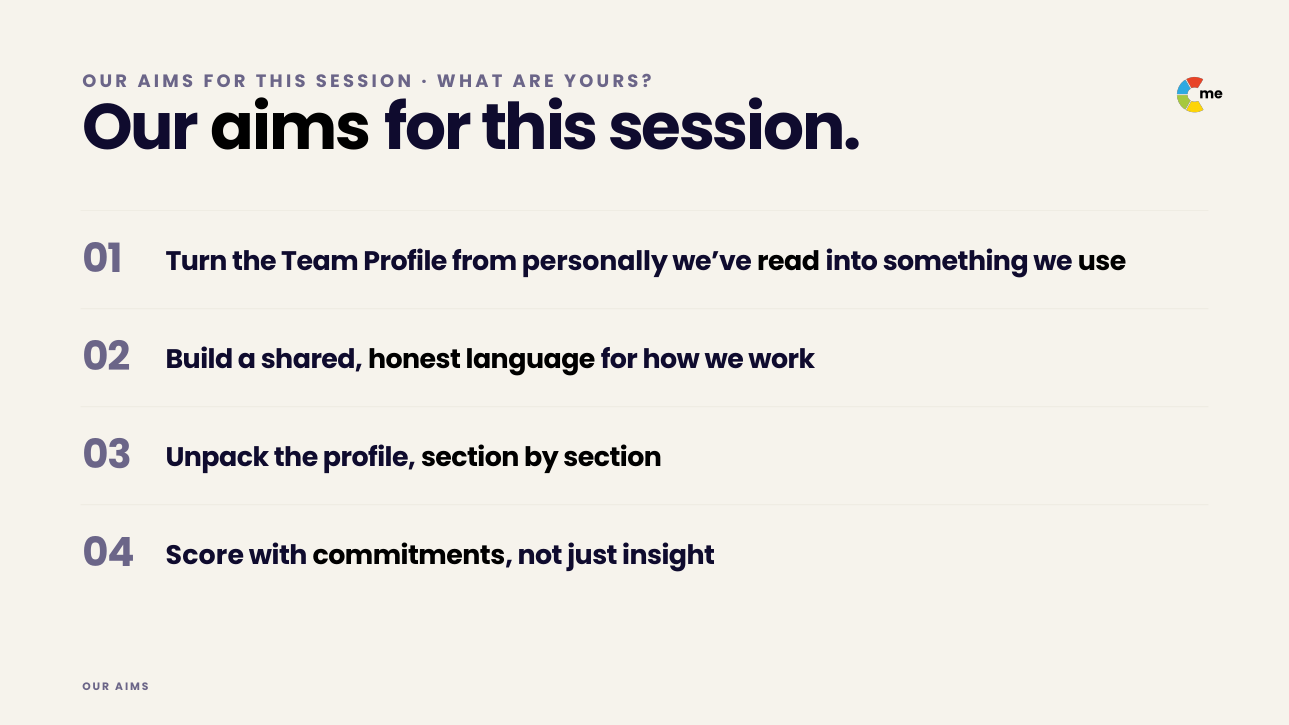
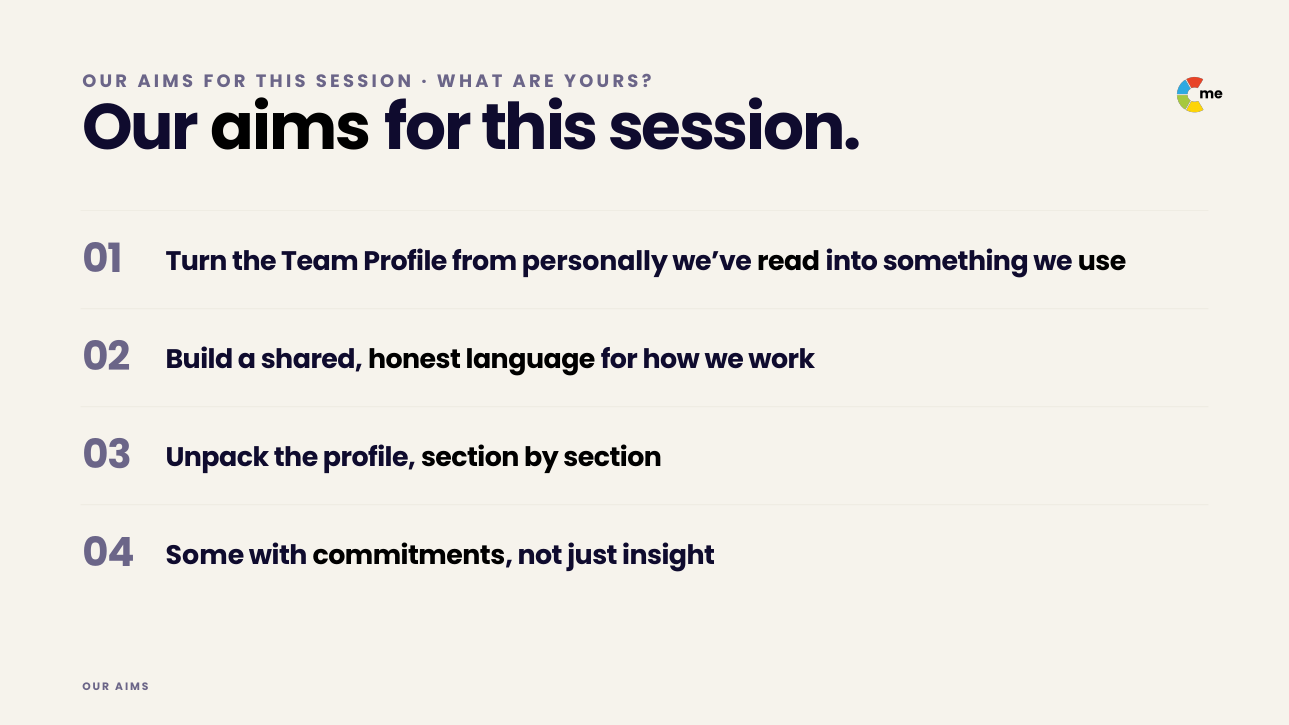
Score: Score -> Some
